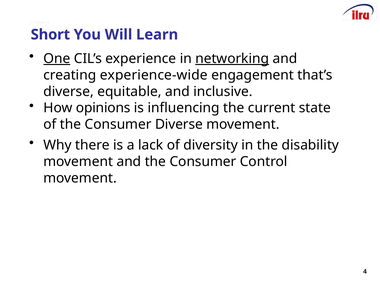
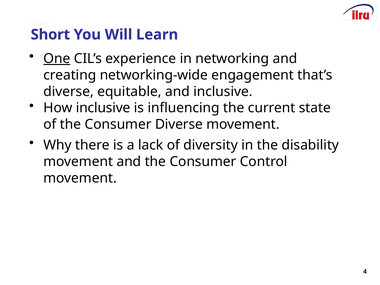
networking underline: present -> none
experience-wide: experience-wide -> networking-wide
How opinions: opinions -> inclusive
